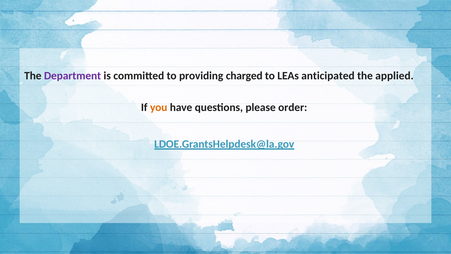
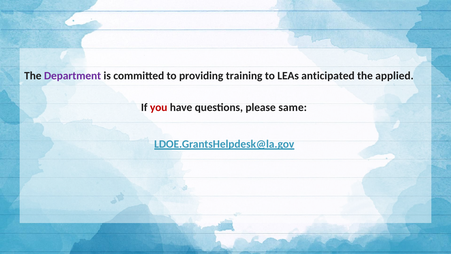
charged: charged -> training
you colour: orange -> red
order: order -> same
